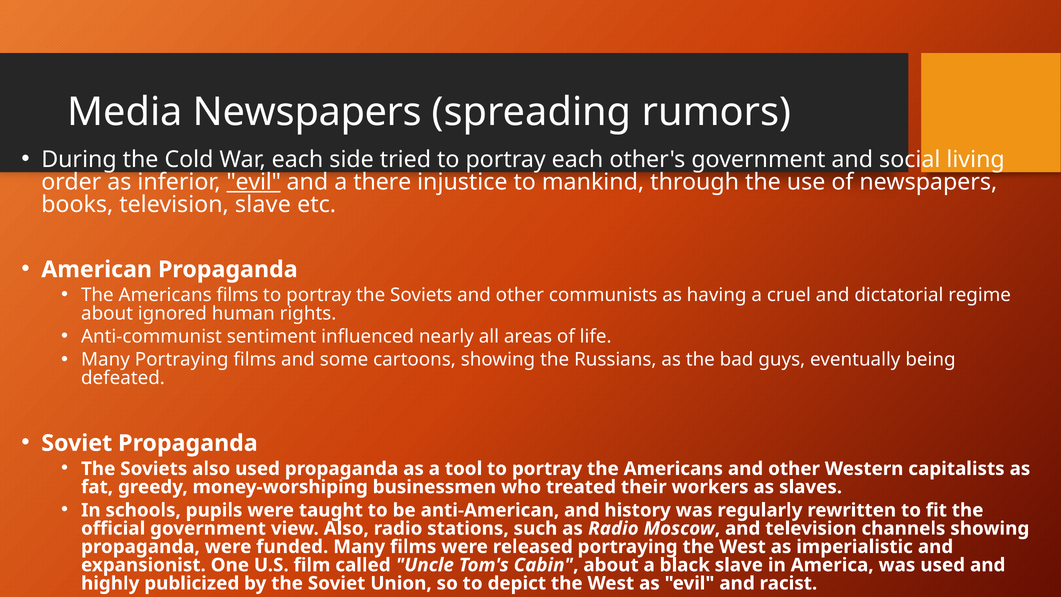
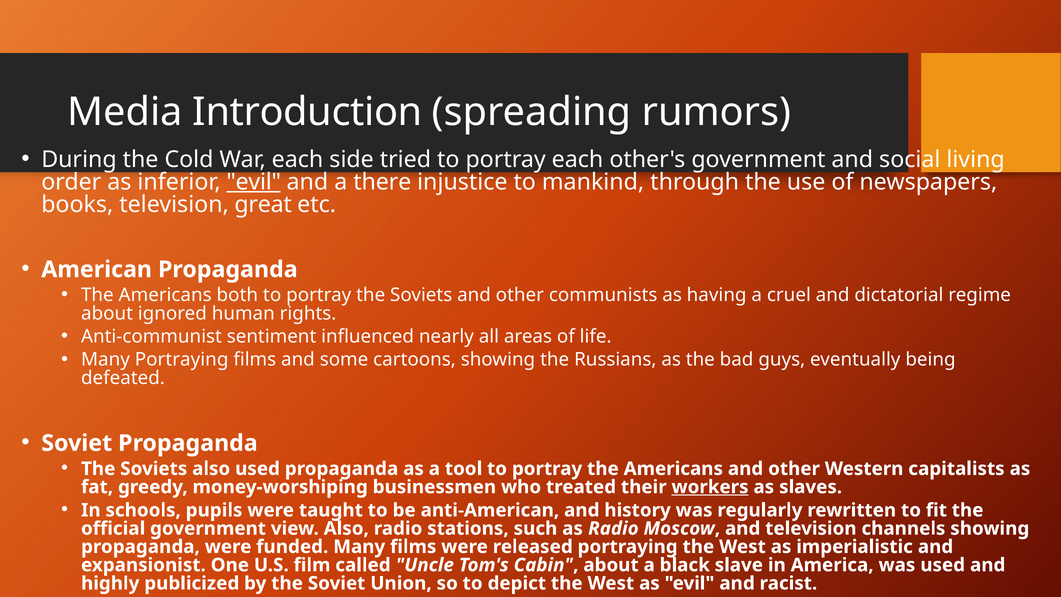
Media Newspapers: Newspapers -> Introduction
television slave: slave -> great
Americans films: films -> both
workers underline: none -> present
